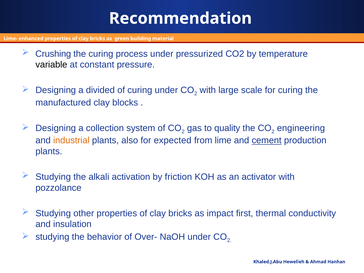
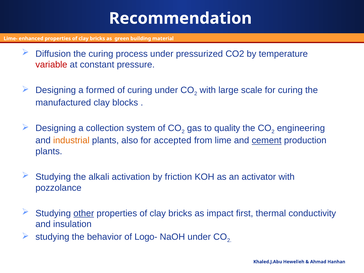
Crushing: Crushing -> Diffusion
variable colour: black -> red
divided: divided -> formed
expected: expected -> accepted
other underline: none -> present
Over-: Over- -> Logo-
